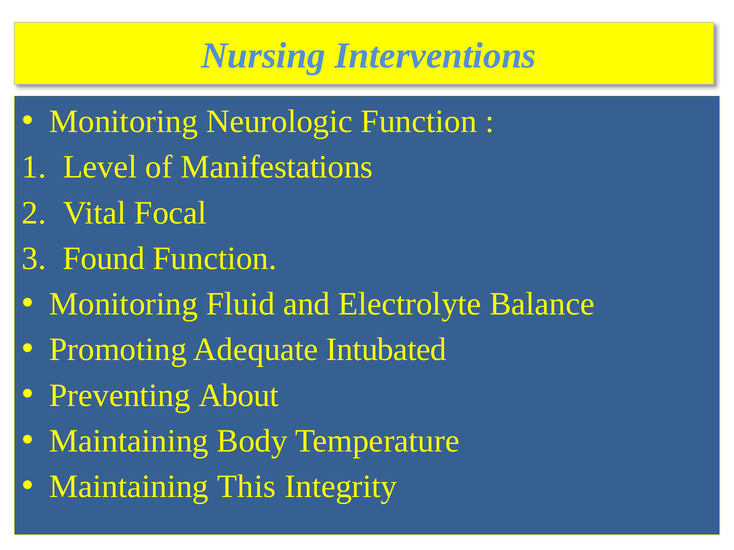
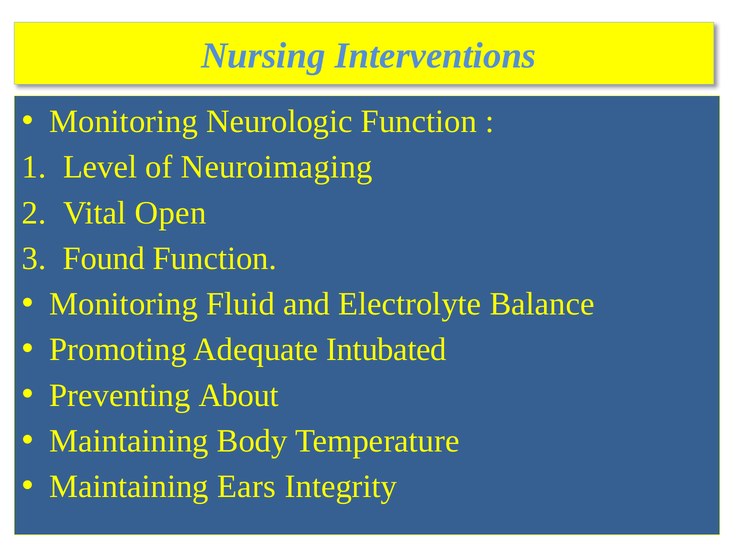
Manifestations: Manifestations -> Neuroimaging
Focal: Focal -> Open
This: This -> Ears
